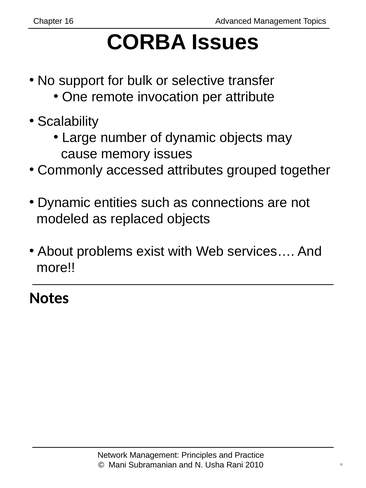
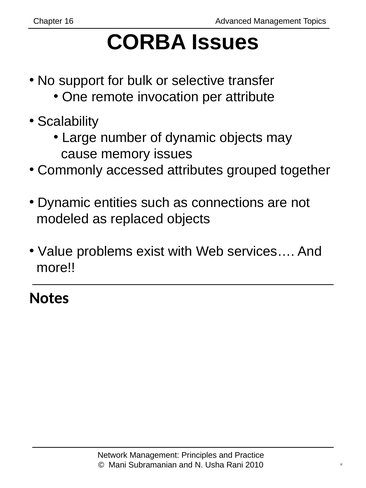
About: About -> Value
